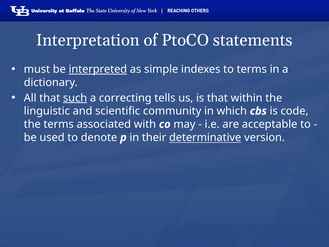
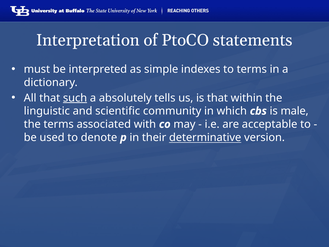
interpreted underline: present -> none
correcting: correcting -> absolutely
code: code -> male
